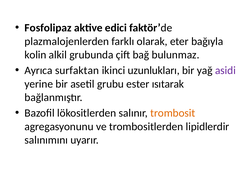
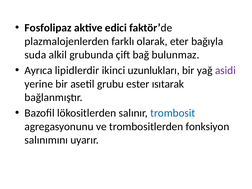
kolin: kolin -> suda
surfaktan: surfaktan -> lipidlerdir
trombosit colour: orange -> blue
lipidlerdir: lipidlerdir -> fonksiyon
